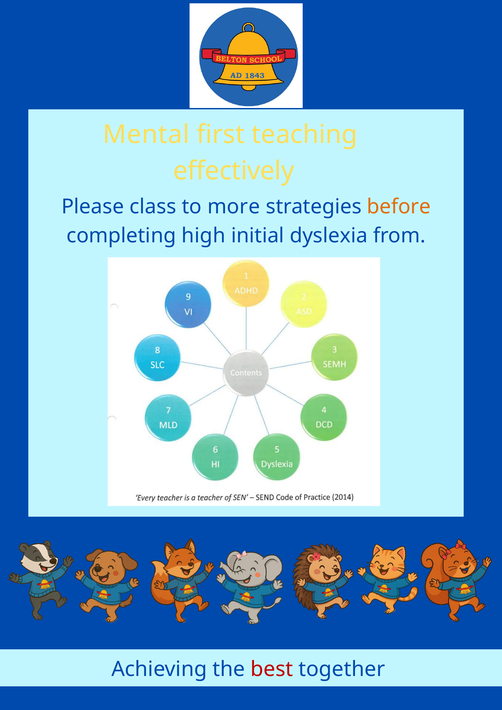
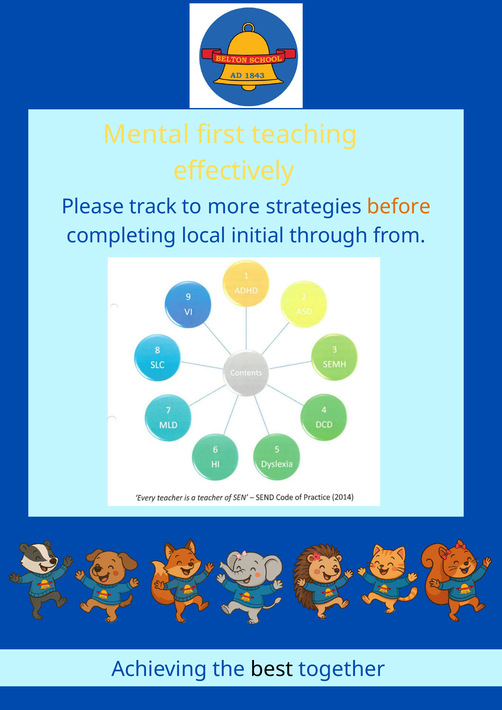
class: class -> track
high: high -> local
dyslexia: dyslexia -> through
best colour: red -> black
